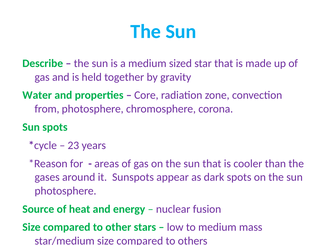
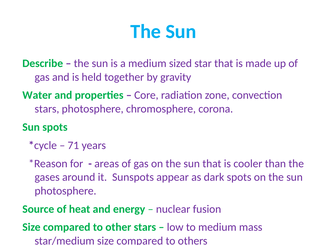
from at (47, 109): from -> stars
23: 23 -> 71
